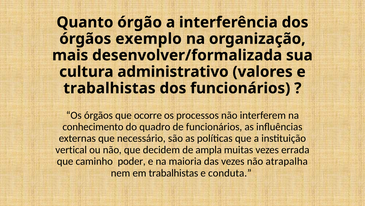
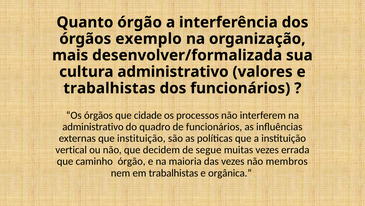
ocorre: ocorre -> cidade
conhecimento at (93, 126): conhecimento -> administrativo
que necessário: necessário -> instituição
ampla: ampla -> segue
caminho poder: poder -> órgão
atrapalha: atrapalha -> membros
conduta: conduta -> orgânica
